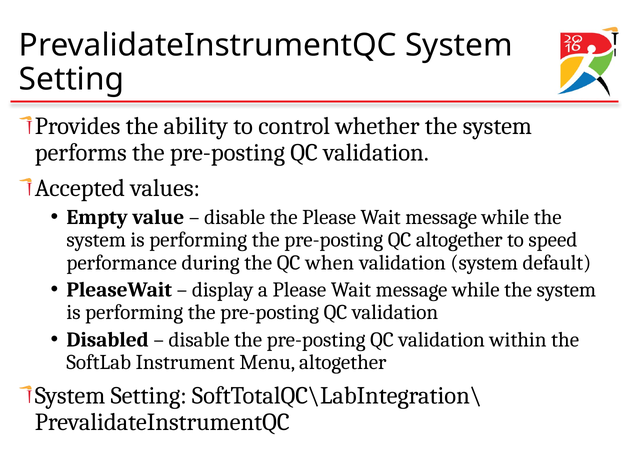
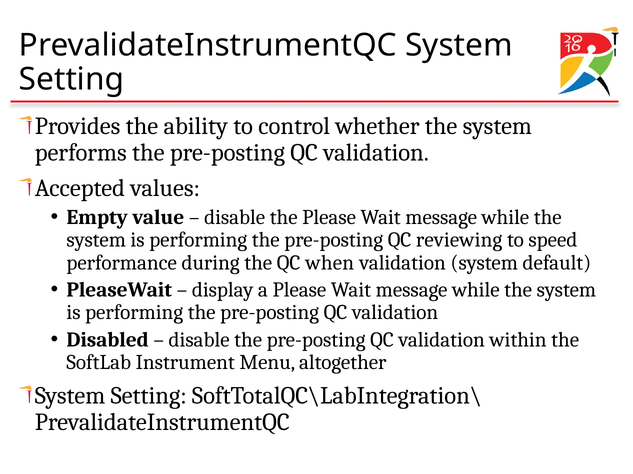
QC altogether: altogether -> reviewing
